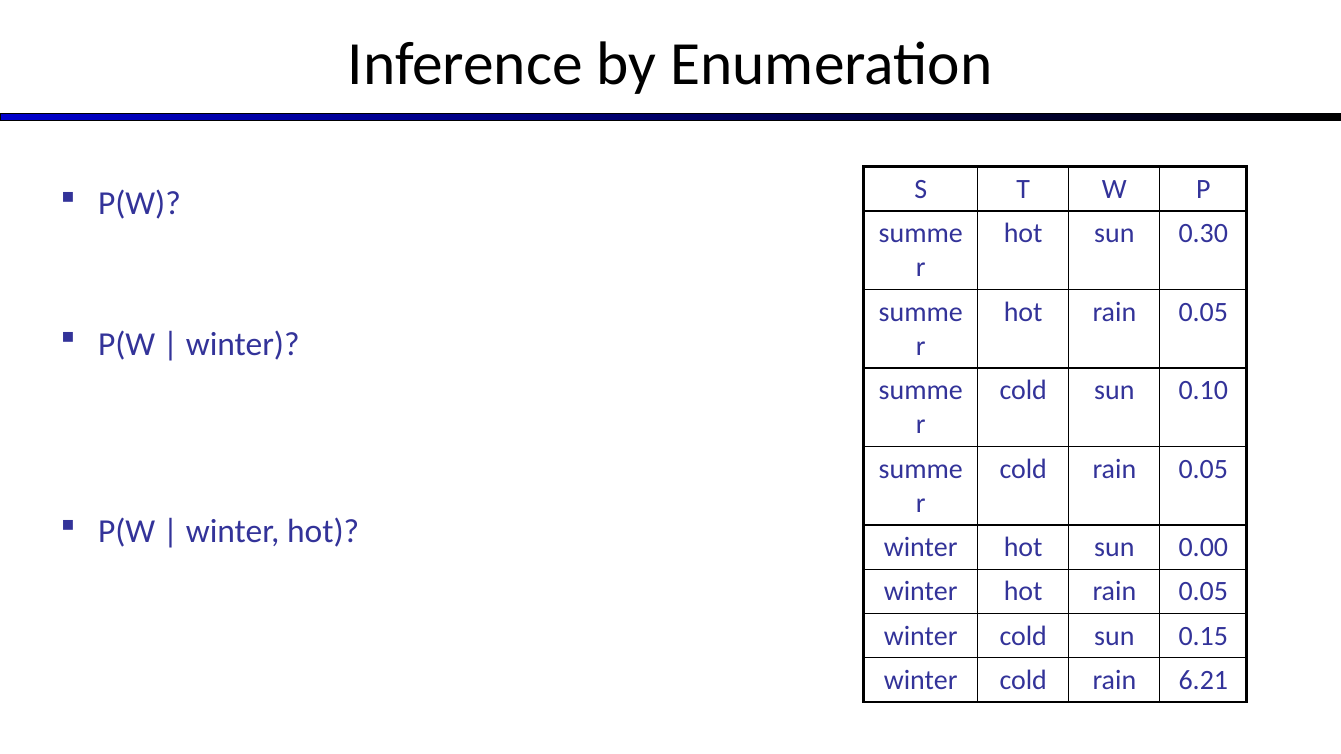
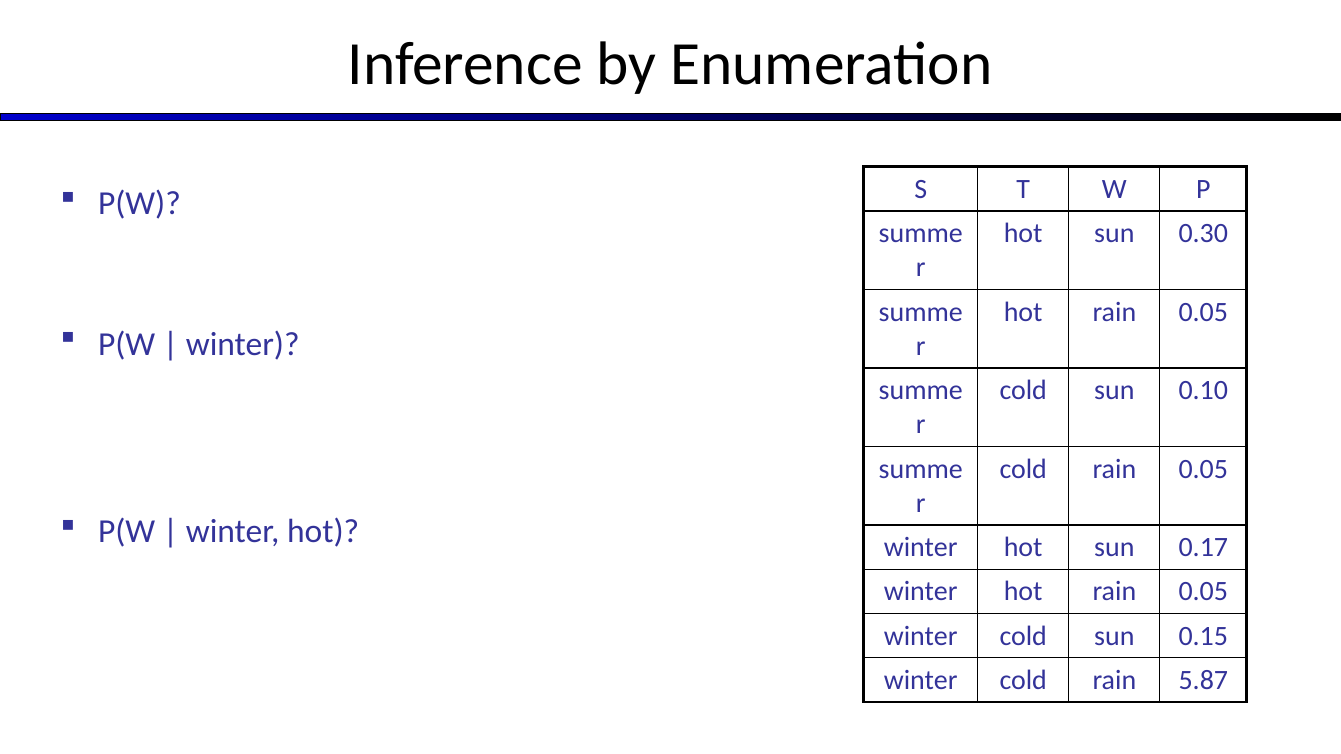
0.00: 0.00 -> 0.17
6.21: 6.21 -> 5.87
